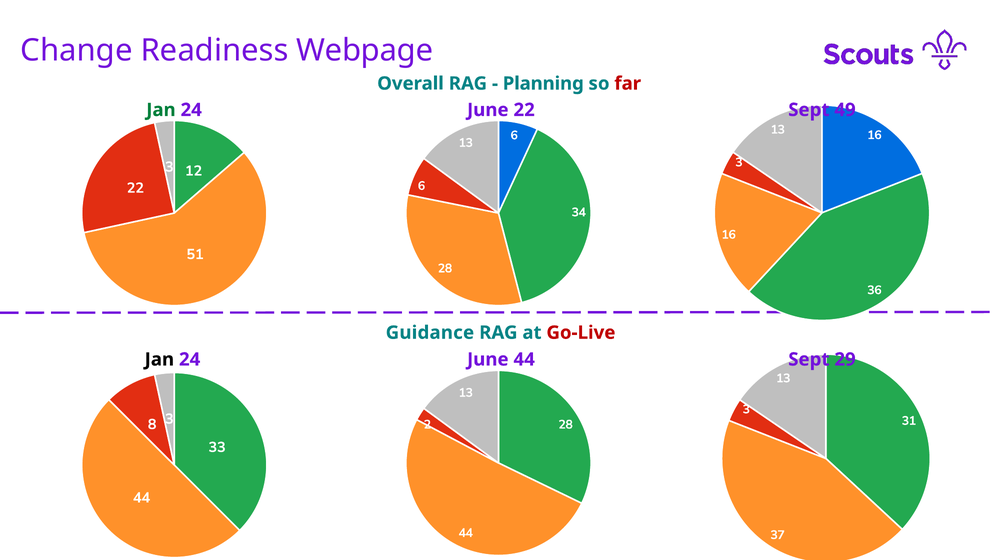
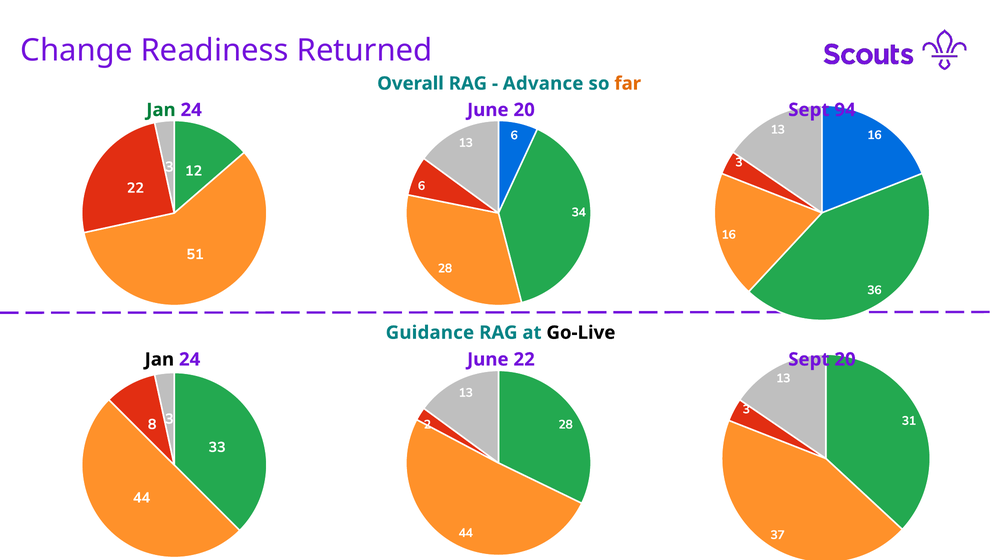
Webpage: Webpage -> Returned
Planning: Planning -> Advance
far colour: red -> orange
June 22: 22 -> 20
49: 49 -> 94
Go-Live colour: red -> black
June 44: 44 -> 22
Sept 29: 29 -> 20
